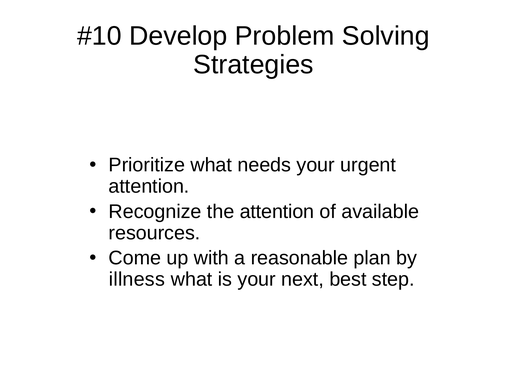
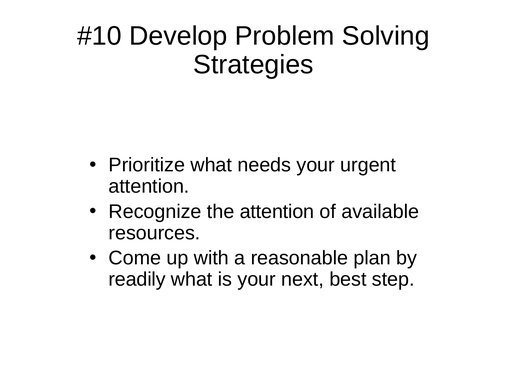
illness: illness -> readily
